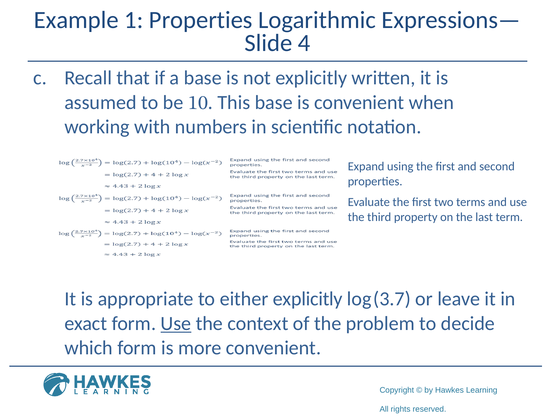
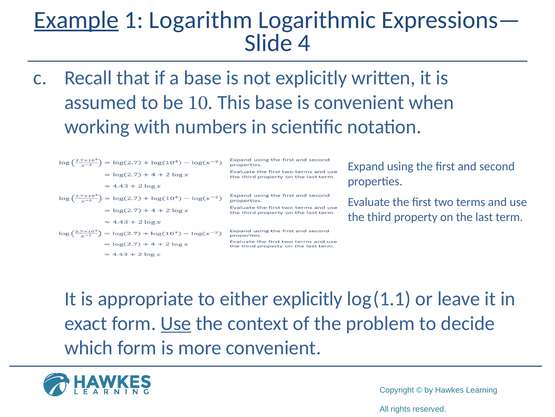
Example underline: none -> present
1 Properties: Properties -> Logarithm
3.7: 3.7 -> 1.1
